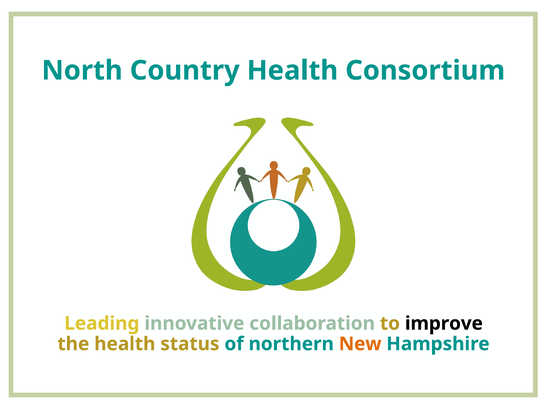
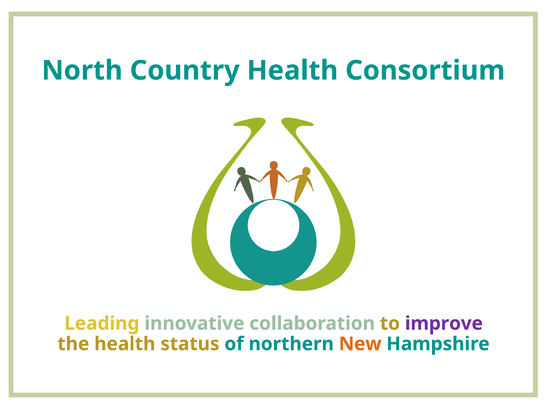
improve colour: black -> purple
